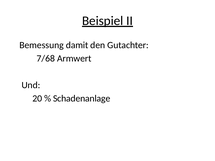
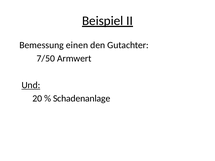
damit: damit -> einen
7/68: 7/68 -> 7/50
Und underline: none -> present
